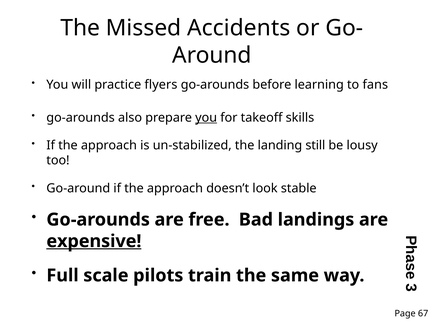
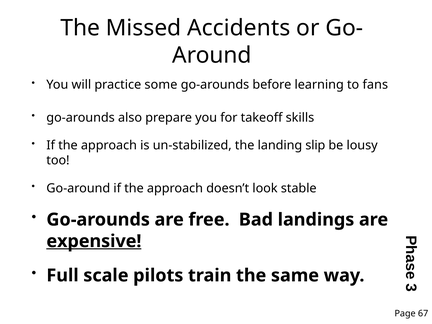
flyers: flyers -> some
you at (206, 118) underline: present -> none
still: still -> slip
